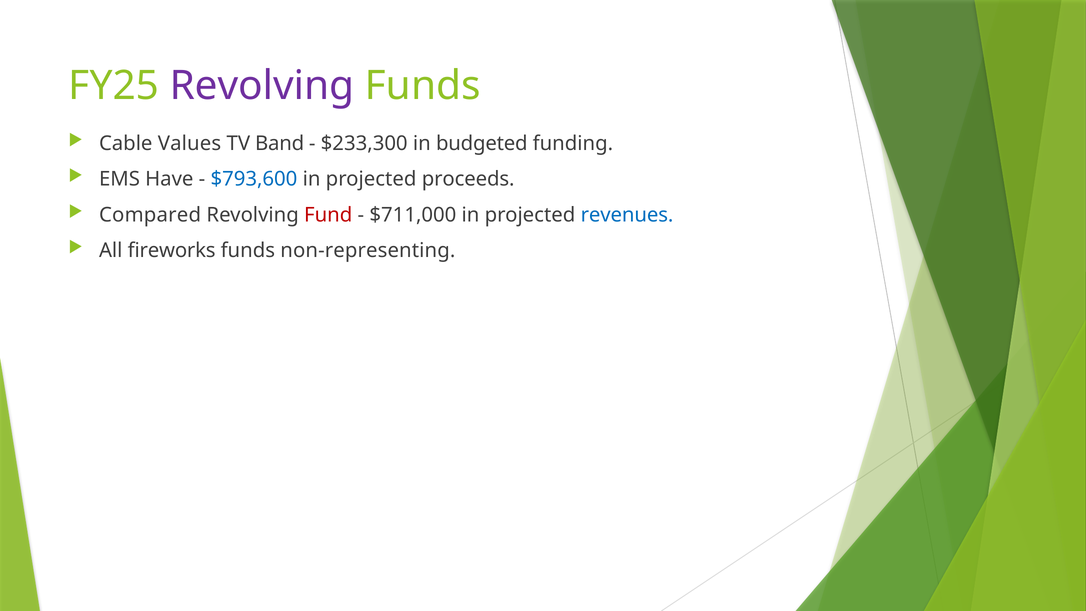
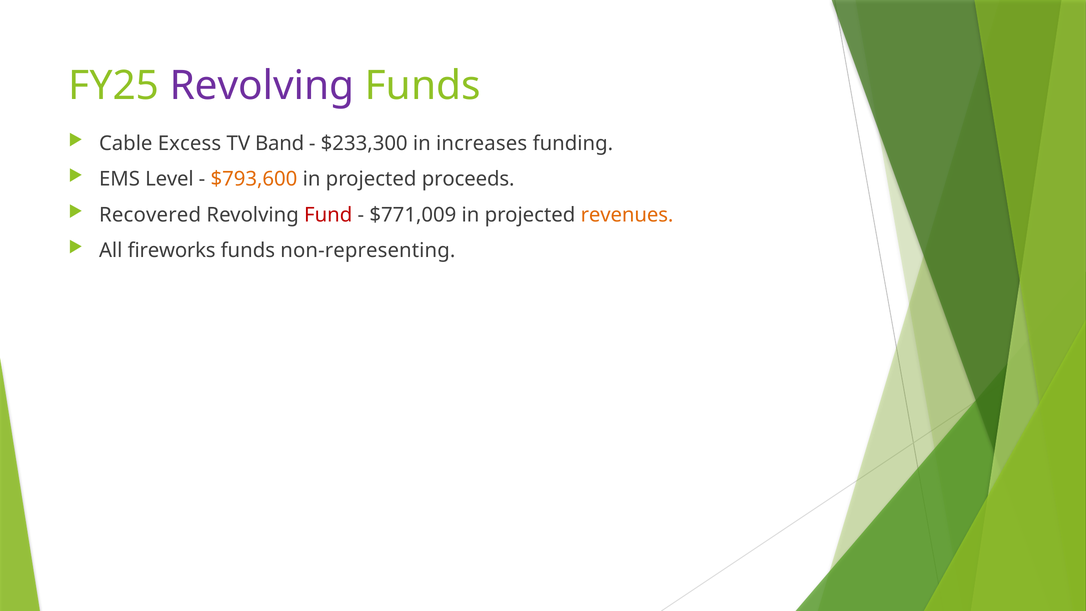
Values: Values -> Excess
budgeted: budgeted -> increases
Have: Have -> Level
$793,600 colour: blue -> orange
Compared: Compared -> Recovered
$711,000: $711,000 -> $771,009
revenues colour: blue -> orange
